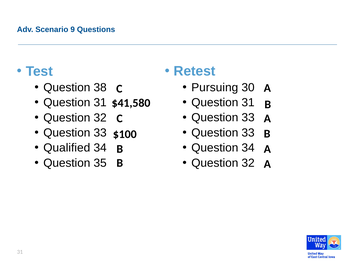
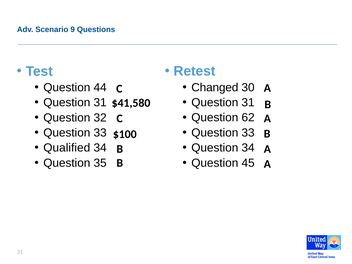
38: 38 -> 44
Pursuing: Pursuing -> Changed
33 at (248, 118): 33 -> 62
32 at (248, 163): 32 -> 45
